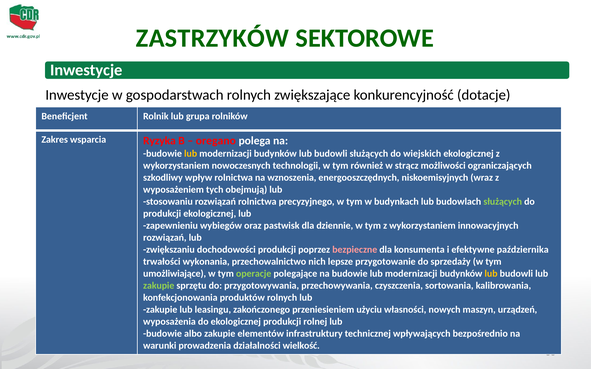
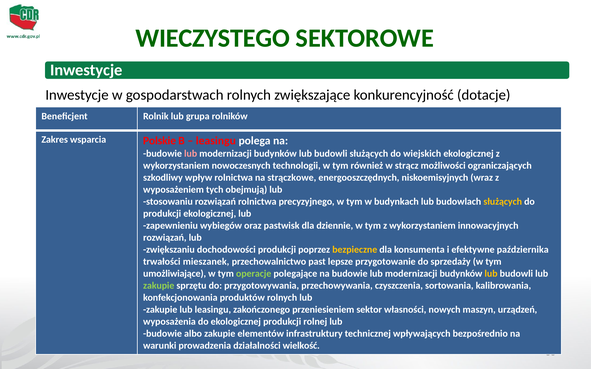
ZASTRZYKÓW: ZASTRZYKÓW -> WIECZYSTEGO
Ryzyka: Ryzyka -> Polskie
oregano at (216, 141): oregano -> leasingu
lub at (191, 154) colour: yellow -> pink
wznoszenia: wznoszenia -> strączkowe
służących at (503, 202) colour: light green -> yellow
bezpieczne colour: pink -> yellow
wykonania: wykonania -> mieszanek
nich: nich -> past
użyciu: użyciu -> sektor
